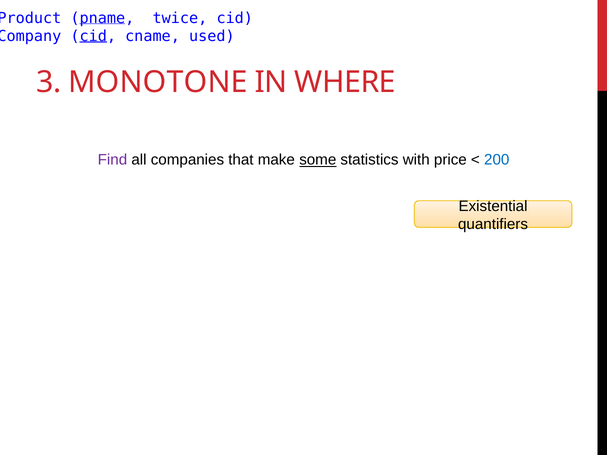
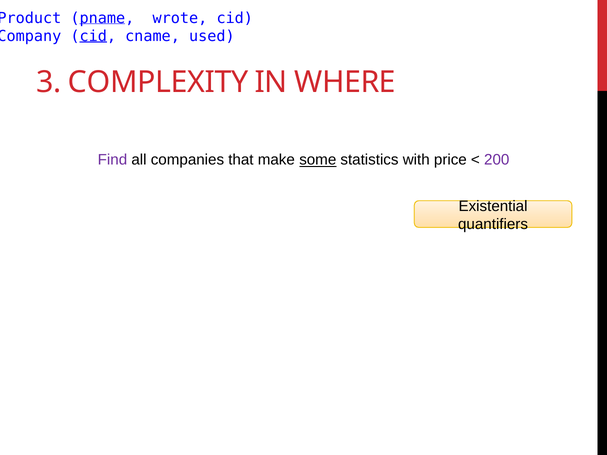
twice: twice -> wrote
MONOTONE: MONOTONE -> COMPLEXITY
200 colour: blue -> purple
